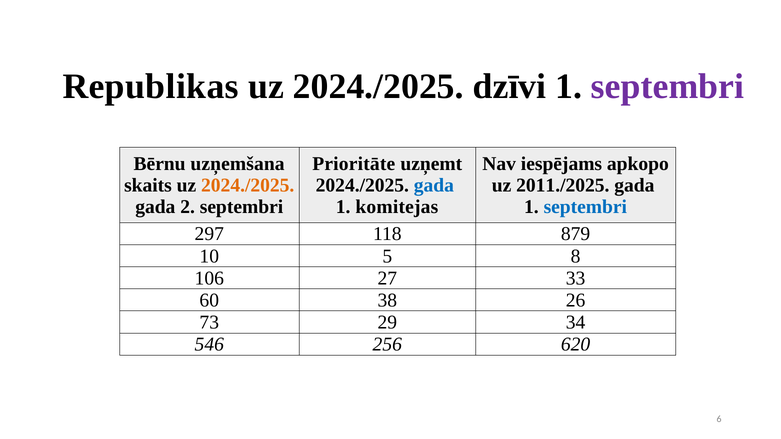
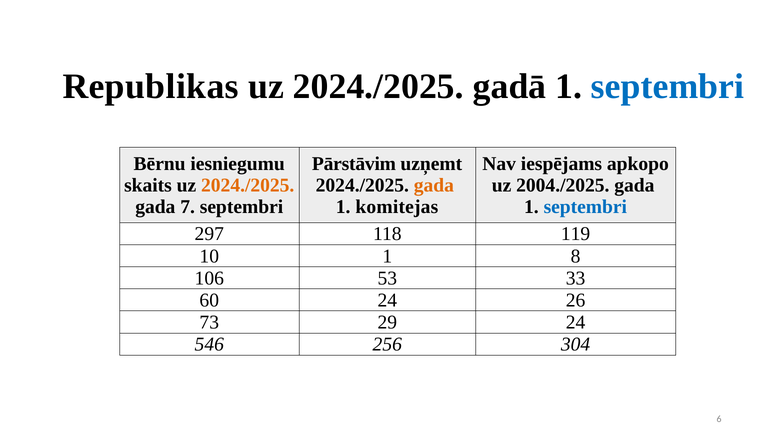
dzīvi: dzīvi -> gadā
septembri at (668, 87) colour: purple -> blue
uzņemšana: uzņemšana -> iesniegumu
Prioritāte: Prioritāte -> Pārstāvim
gada at (434, 185) colour: blue -> orange
2011./2025: 2011./2025 -> 2004./2025
2: 2 -> 7
879: 879 -> 119
10 5: 5 -> 1
27: 27 -> 53
60 38: 38 -> 24
29 34: 34 -> 24
620: 620 -> 304
